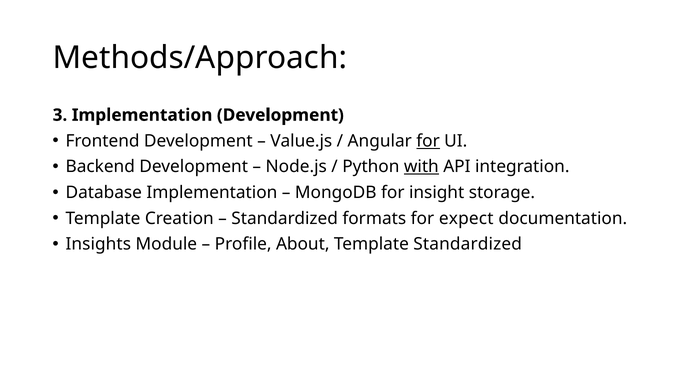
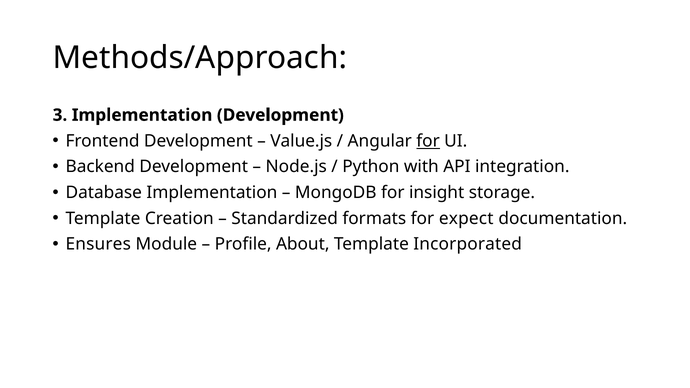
with underline: present -> none
Insights: Insights -> Ensures
Template Standardized: Standardized -> Incorporated
